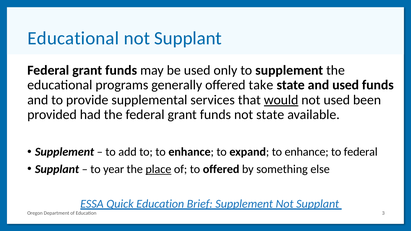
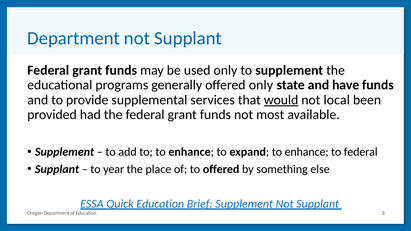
Educational at (73, 38): Educational -> Department
offered take: take -> only
and used: used -> have
not used: used -> local
not state: state -> most
place underline: present -> none
